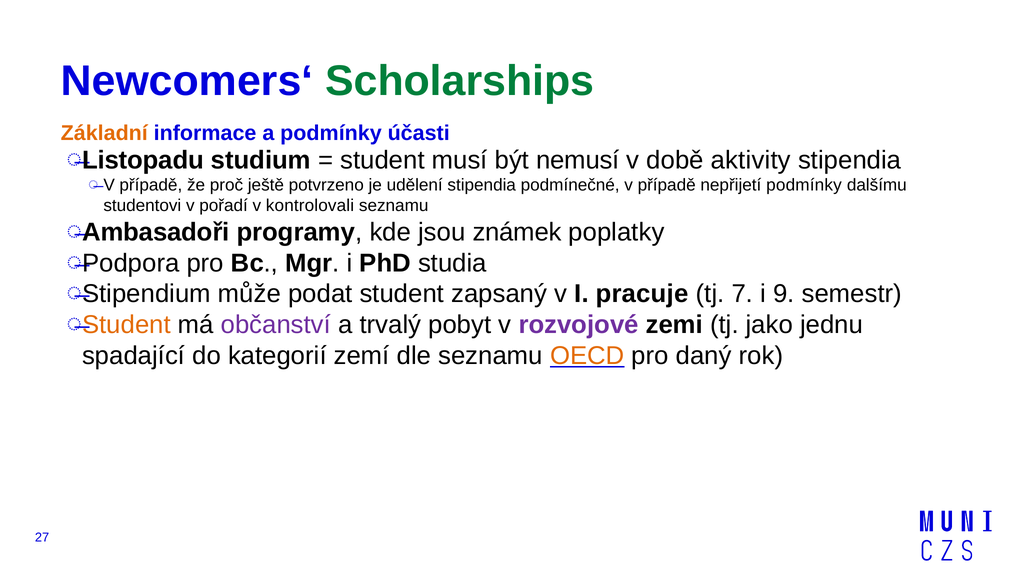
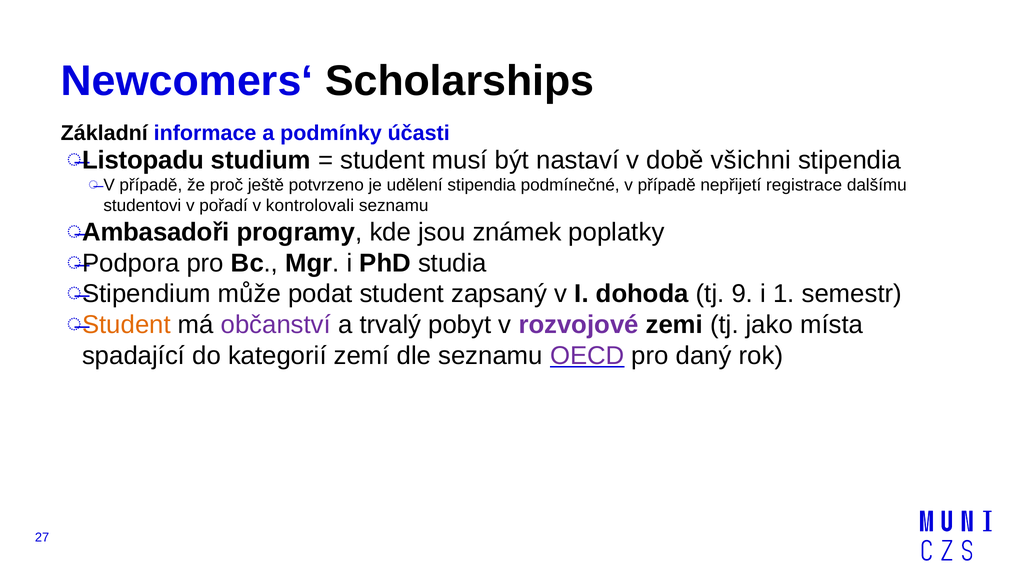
Scholarships colour: green -> black
Základní colour: orange -> black
nemusí: nemusí -> nastaví
aktivity: aktivity -> všichni
nepřijetí podmínky: podmínky -> registrace
pracuje: pracuje -> dohoda
7: 7 -> 9
9: 9 -> 1
jednu: jednu -> místa
OECD colour: orange -> purple
